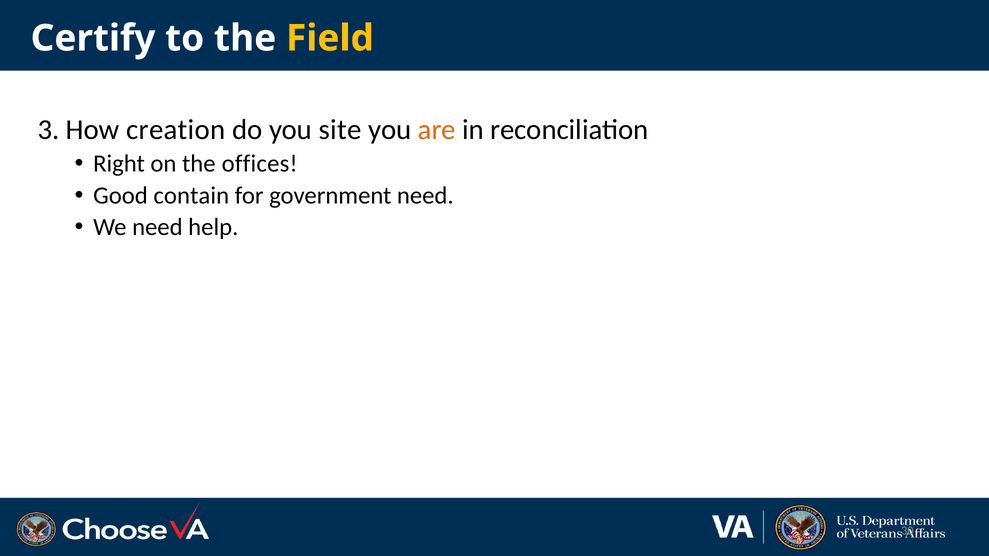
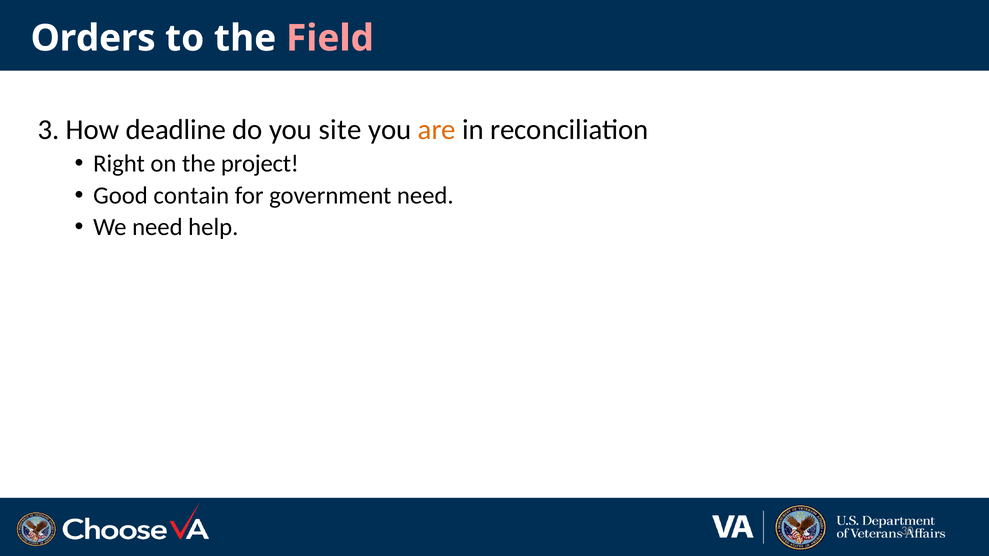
Certify: Certify -> Orders
Field colour: yellow -> pink
creation: creation -> deadline
offices: offices -> project
